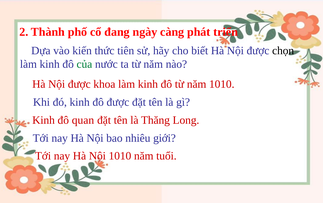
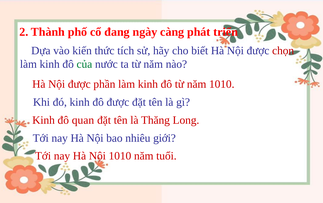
tiên: tiên -> tích
chọn colour: black -> red
khoa: khoa -> phần
